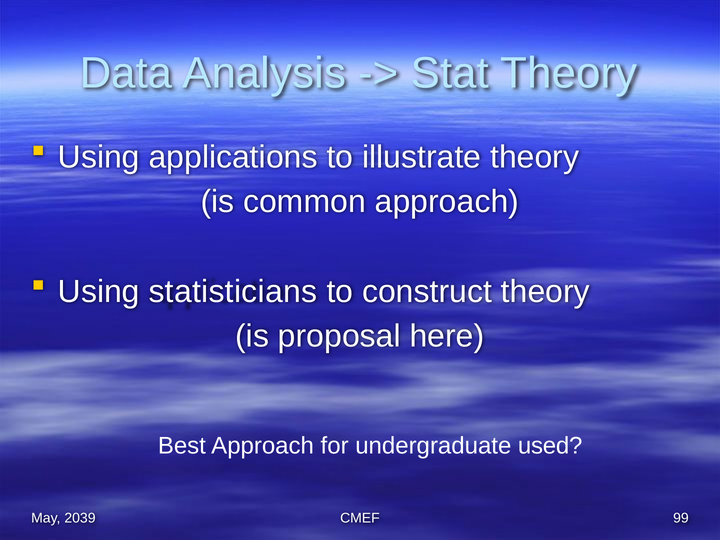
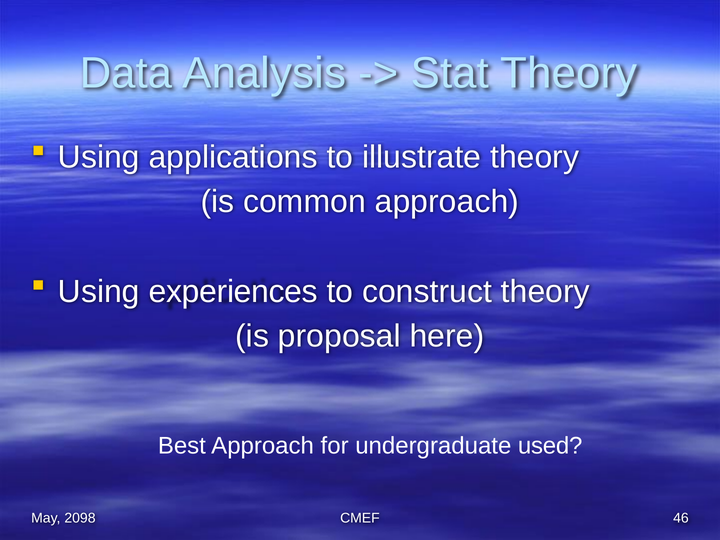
statisticians: statisticians -> experiences
2039: 2039 -> 2098
99: 99 -> 46
